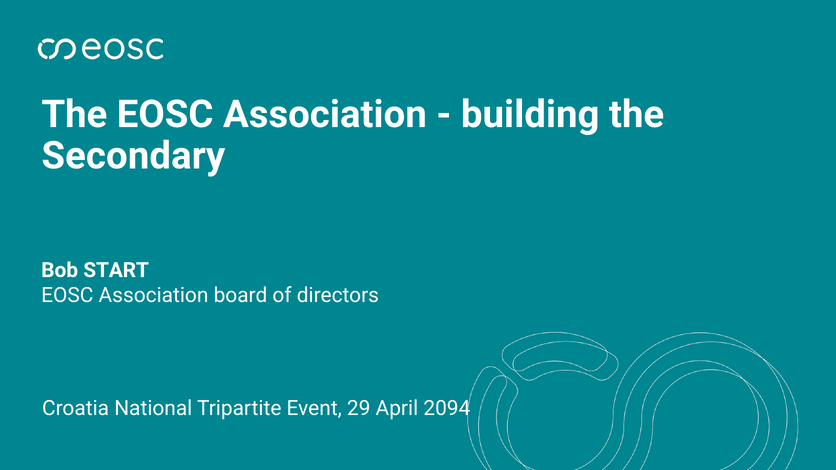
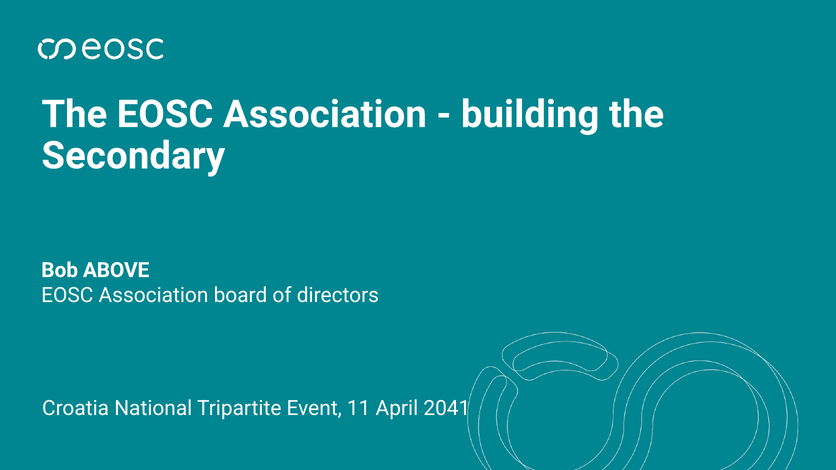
START: START -> ABOVE
29: 29 -> 11
2094: 2094 -> 2041
